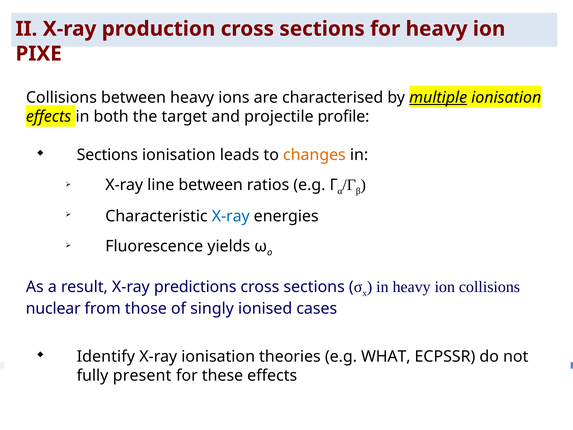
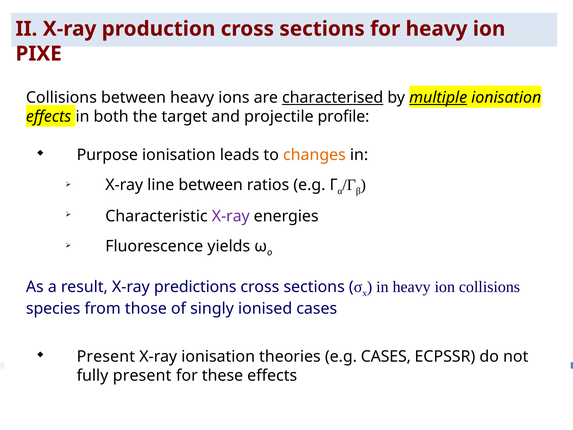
characterised underline: none -> present
Sections at (107, 155): Sections -> Purpose
X-ray at (231, 216) colour: blue -> purple
nuclear: nuclear -> species
Identify at (106, 356): Identify -> Present
e.g WHAT: WHAT -> CASES
